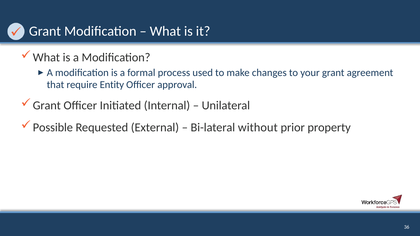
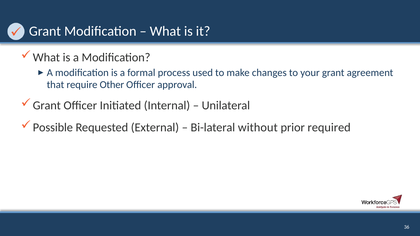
Entity: Entity -> Other
property: property -> required
